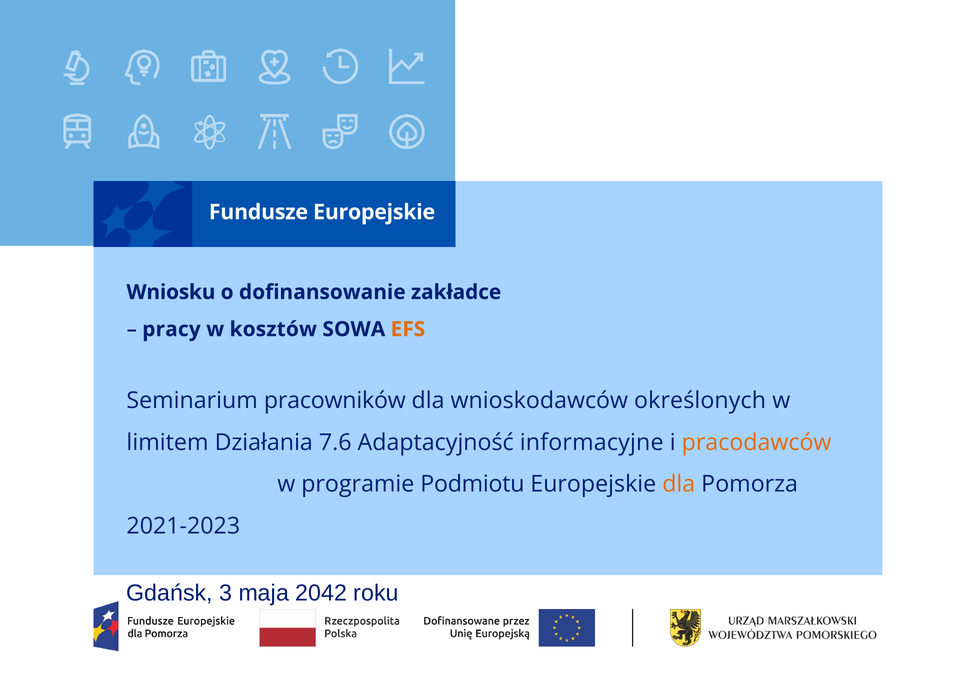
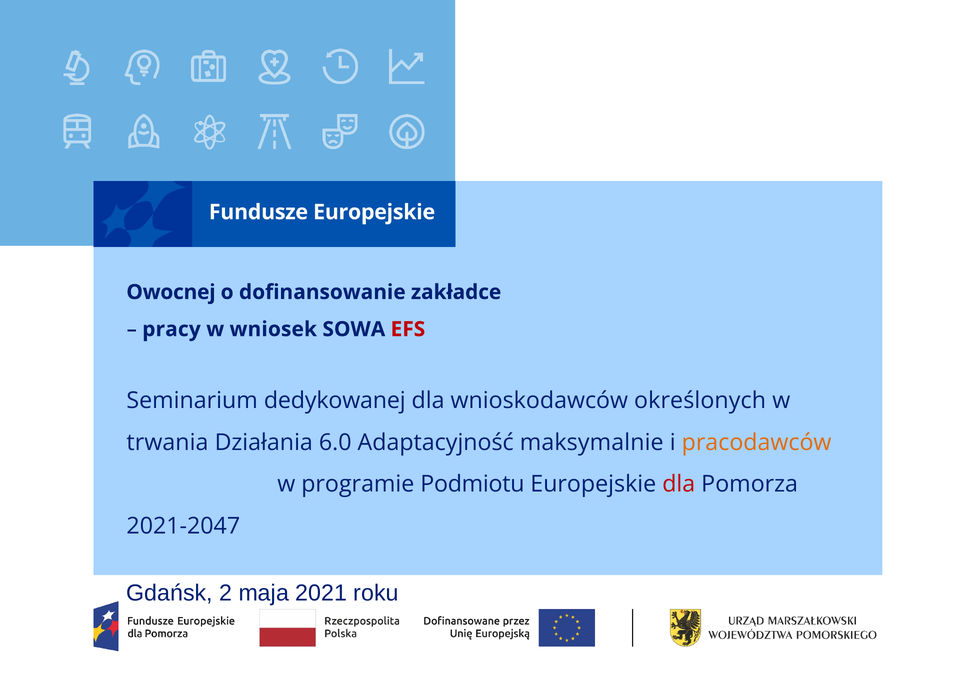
Wniosku: Wniosku -> Owocnej
kosztów: kosztów -> wniosek
EFS colour: orange -> red
pracowników: pracowników -> dedykowanej
limitem: limitem -> trwania
7.6: 7.6 -> 6.0
informacyjne: informacyjne -> maksymalnie
dla at (679, 484) colour: orange -> red
2021-2023: 2021-2023 -> 2021-2047
3: 3 -> 2
2042: 2042 -> 2021
